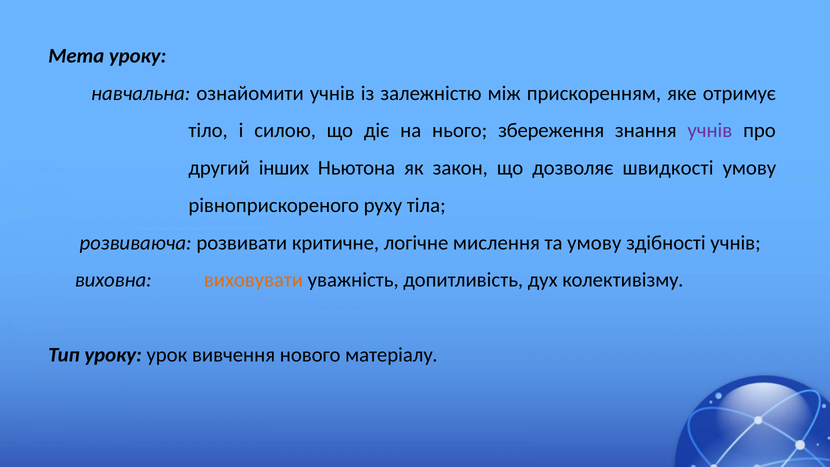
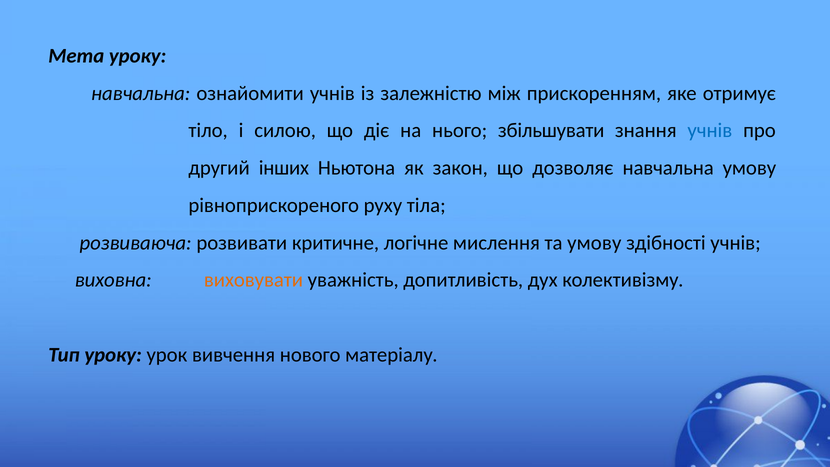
збереження: збереження -> збільшувати
учнів at (710, 131) colour: purple -> blue
дозволяє швидкості: швидкості -> навчальна
